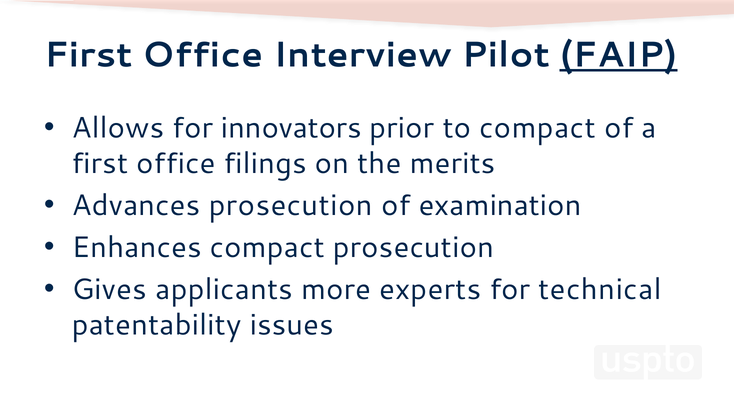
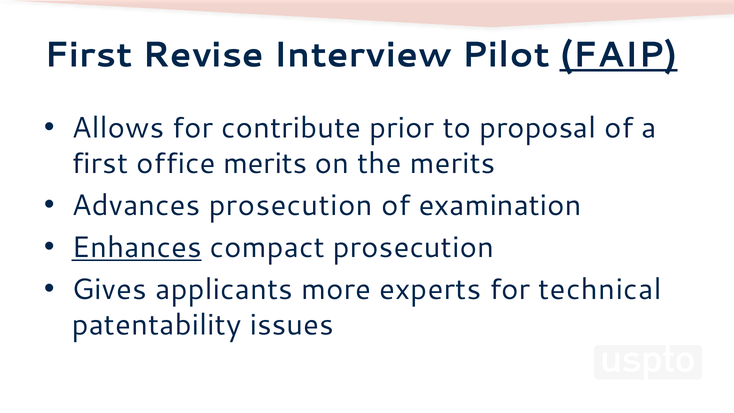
Office at (203, 55): Office -> Revise
innovators: innovators -> contribute
to compact: compact -> proposal
office filings: filings -> merits
Enhances underline: none -> present
